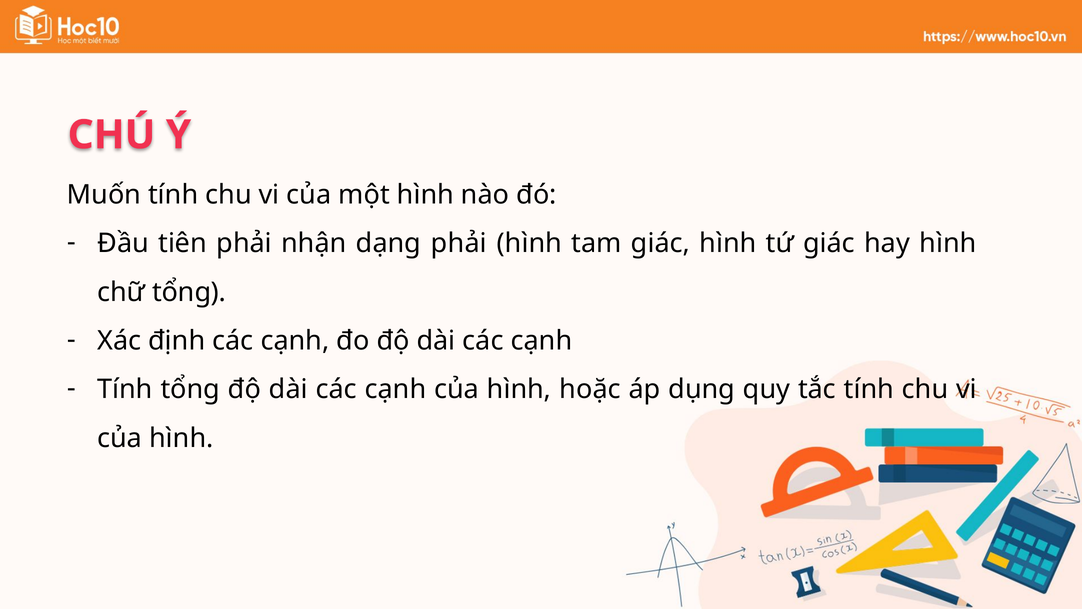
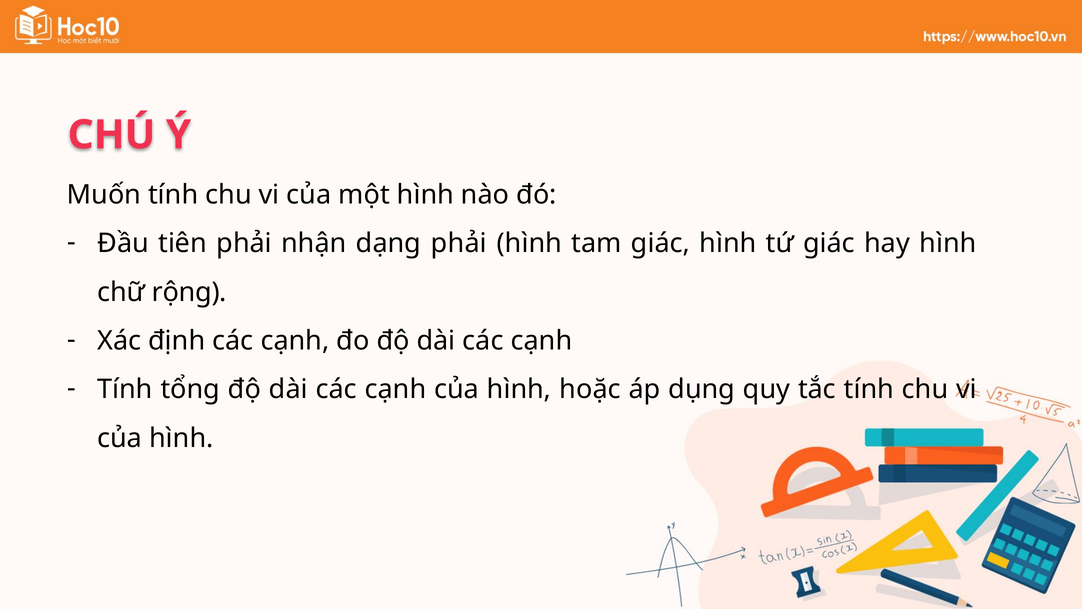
chữ tổng: tổng -> rộng
